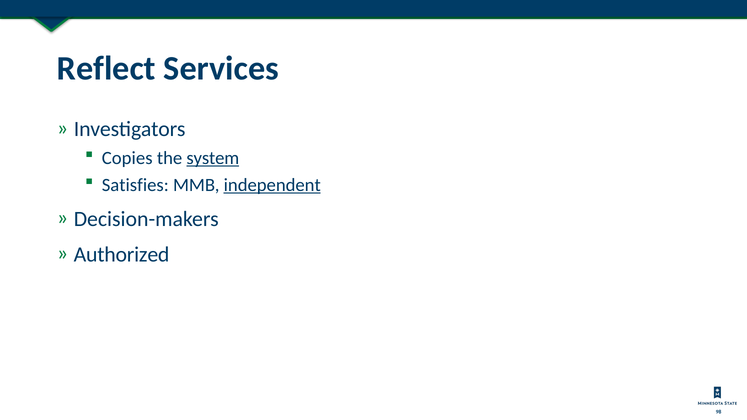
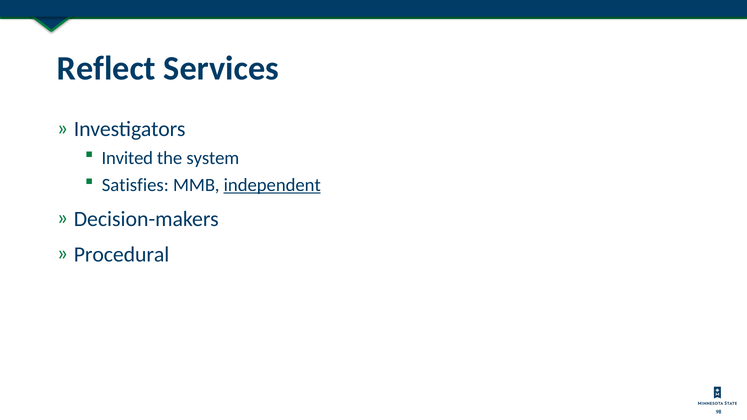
Copies: Copies -> Invited
system underline: present -> none
Authorized: Authorized -> Procedural
